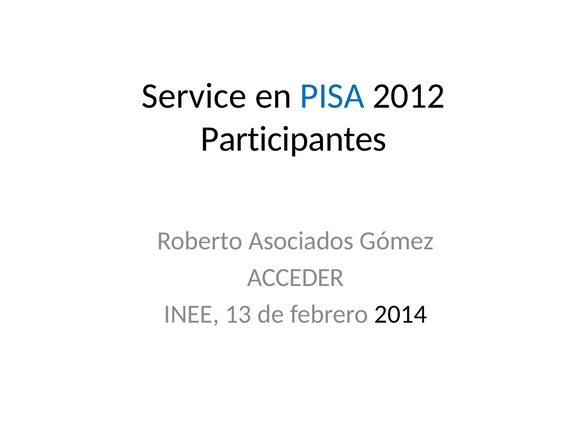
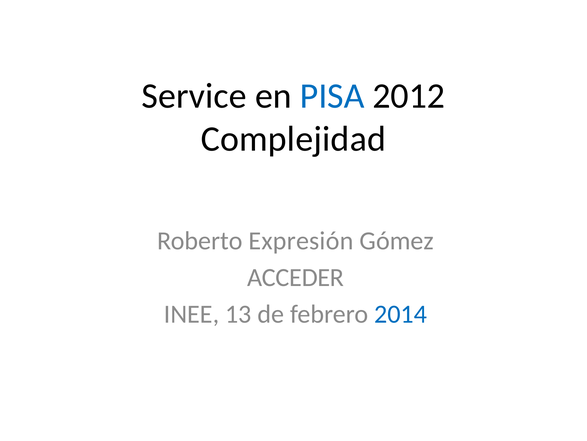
Participantes: Participantes -> Complejidad
Asociados: Asociados -> Expresión
2014 colour: black -> blue
